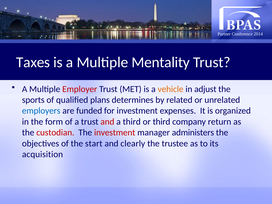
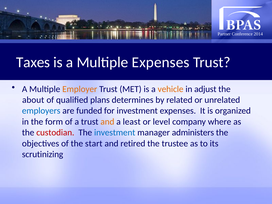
Multiple Mentality: Mentality -> Expenses
Employer colour: red -> orange
sports: sports -> about
and at (107, 122) colour: red -> orange
a third: third -> least
or third: third -> level
return: return -> where
investment at (115, 133) colour: red -> blue
clearly: clearly -> retired
acquisition: acquisition -> scrutinizing
